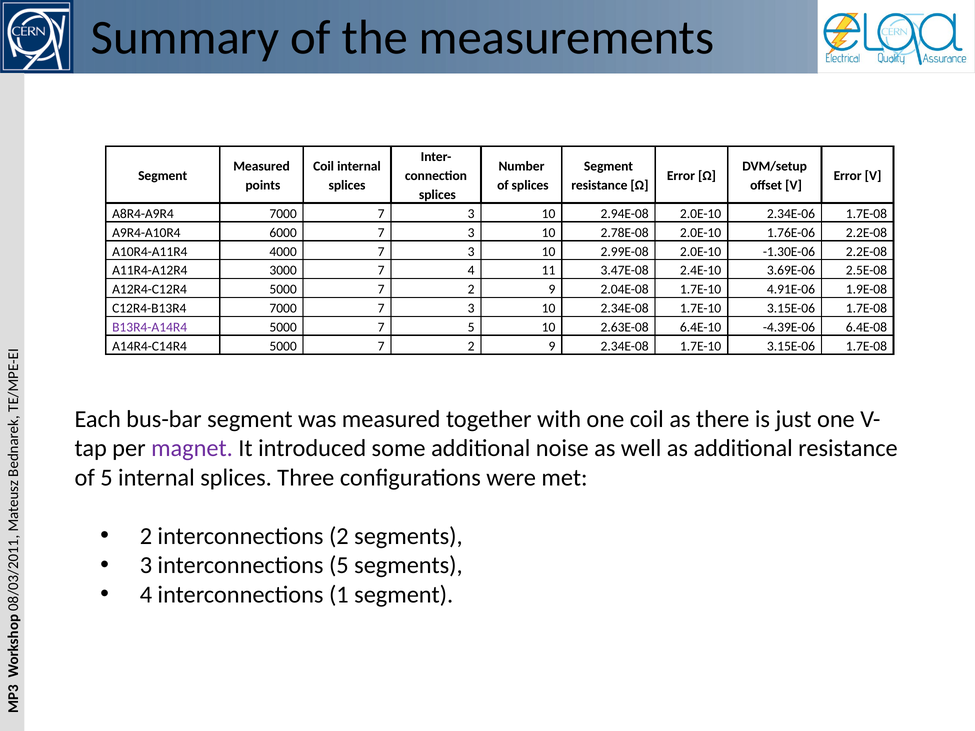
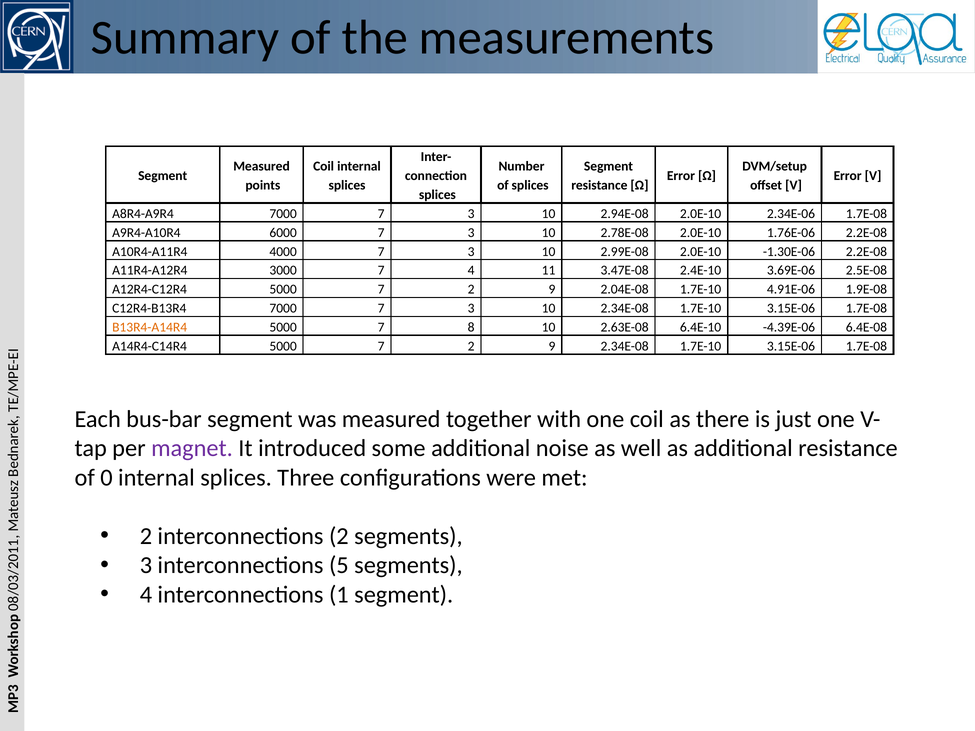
B13R4-A14R4 colour: purple -> orange
7 5: 5 -> 8
of 5: 5 -> 0
